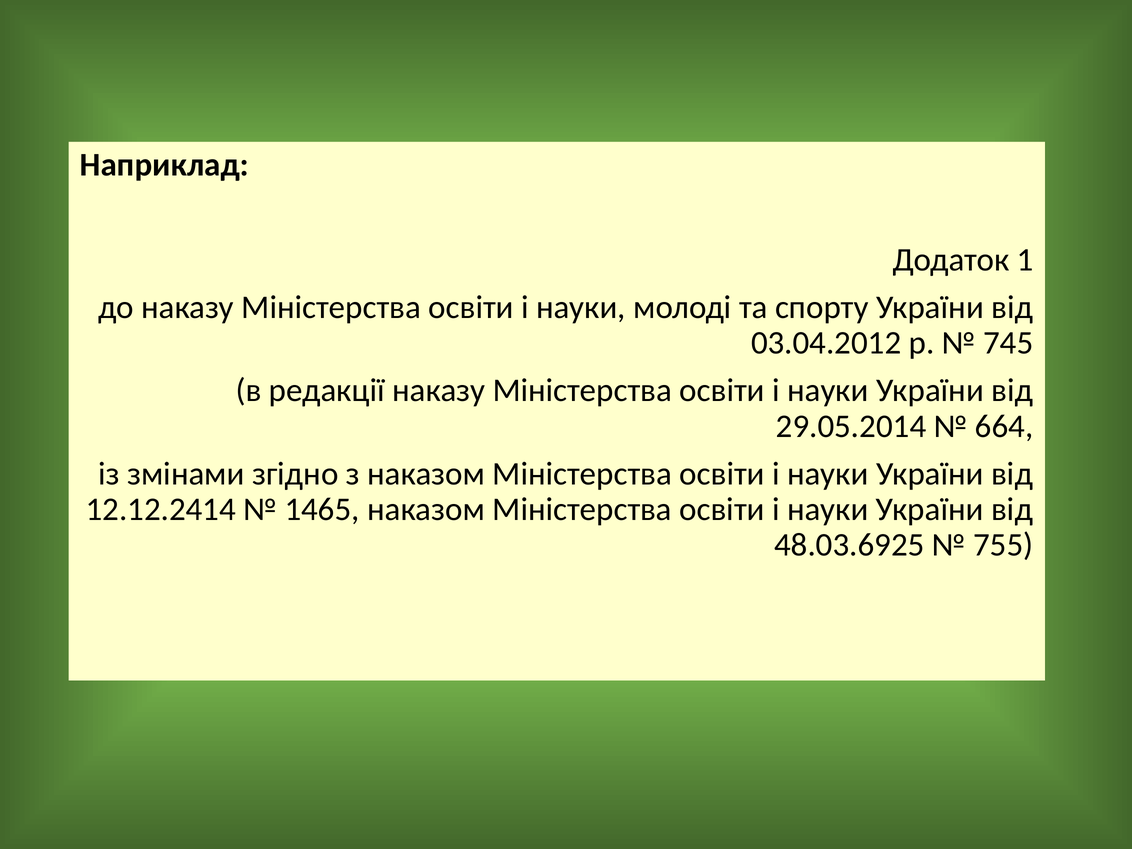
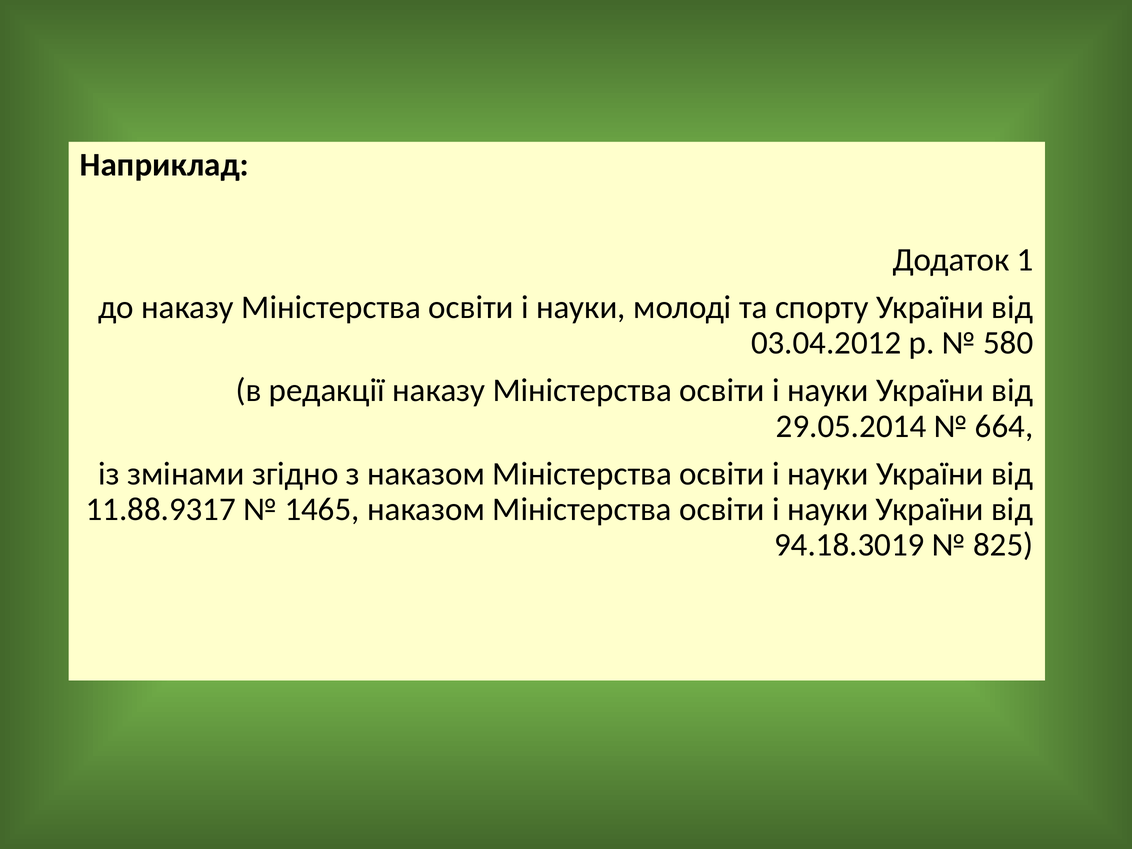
745: 745 -> 580
12.12.2414: 12.12.2414 -> 11.88.9317
48.03.6925: 48.03.6925 -> 94.18.3019
755: 755 -> 825
